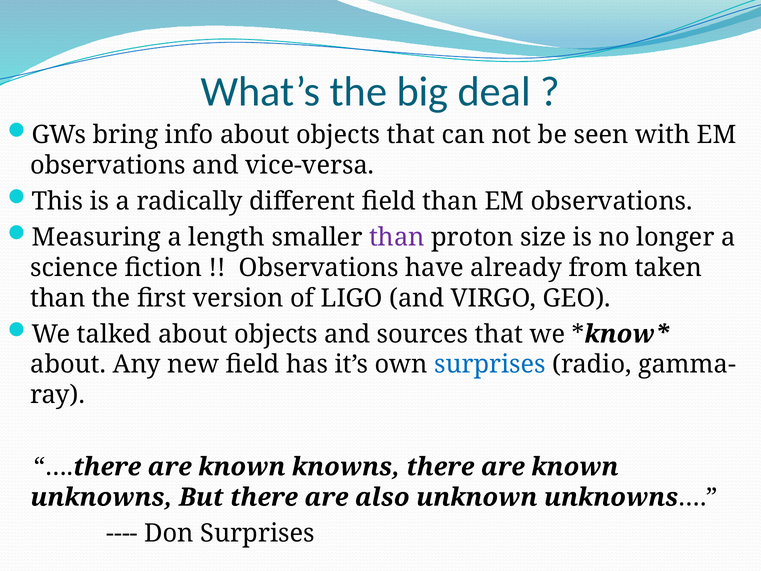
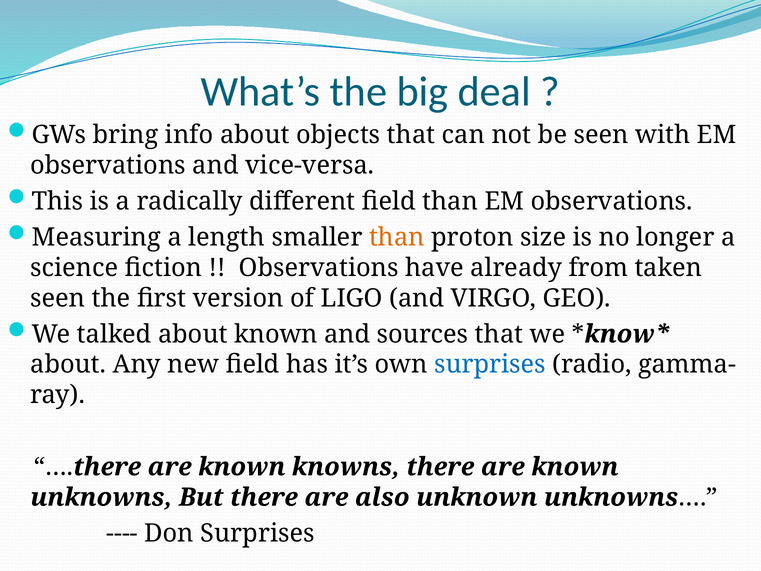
than at (397, 237) colour: purple -> orange
than at (58, 298): than -> seen
talked about objects: objects -> known
